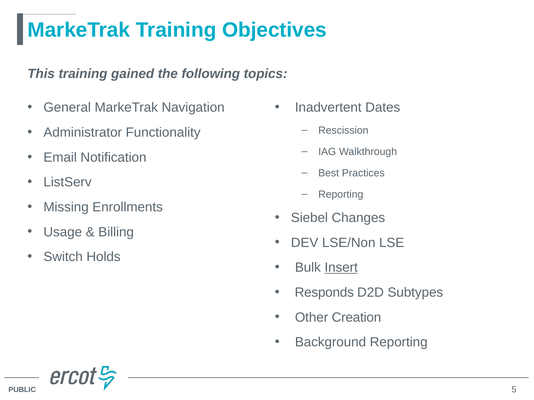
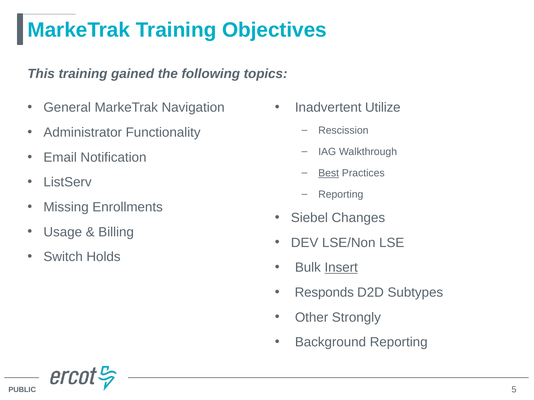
Dates: Dates -> Utilize
Best underline: none -> present
Creation: Creation -> Strongly
